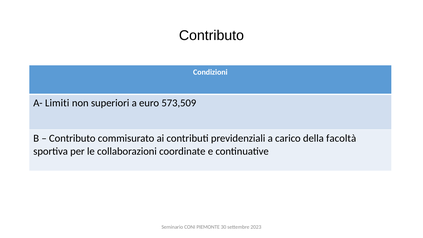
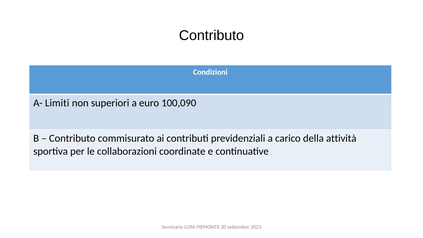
573,509: 573,509 -> 100,090
facoltà: facoltà -> attività
